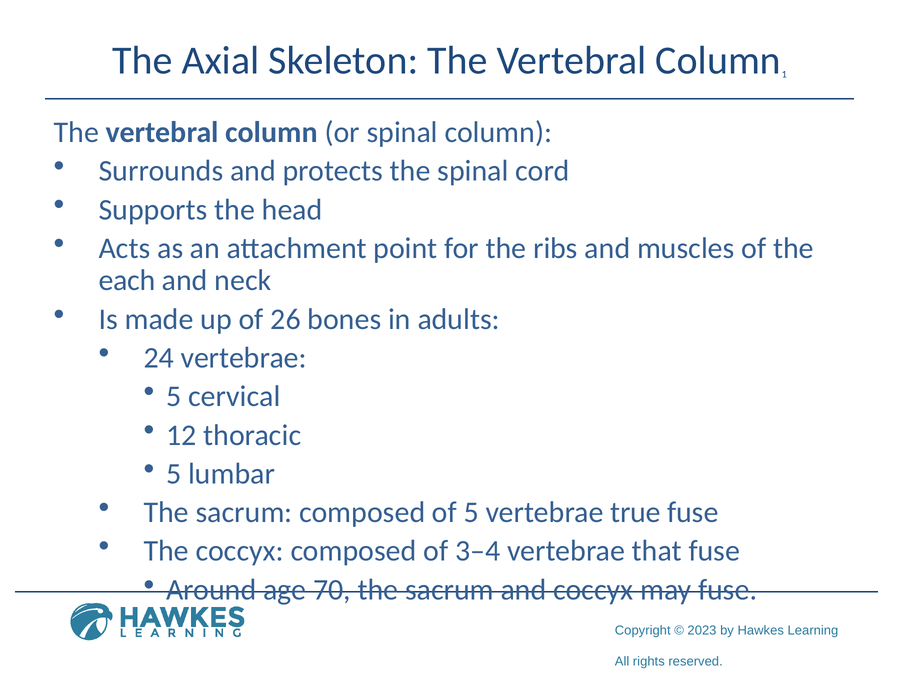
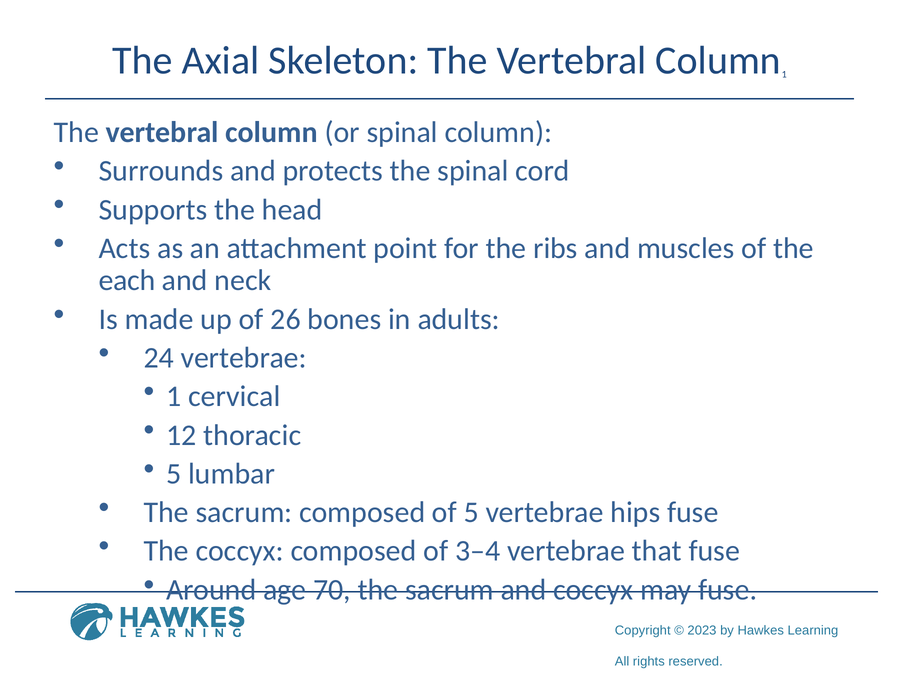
5 at (174, 397): 5 -> 1
true: true -> hips
